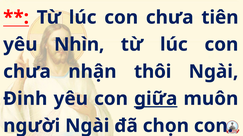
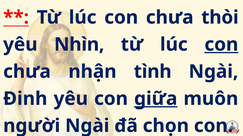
tiên: tiên -> thòi
con at (221, 45) underline: none -> present
thôi: thôi -> tình
